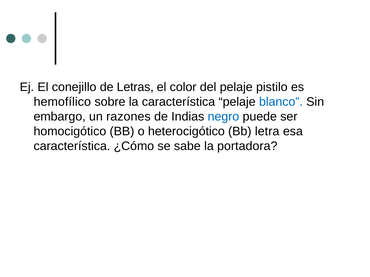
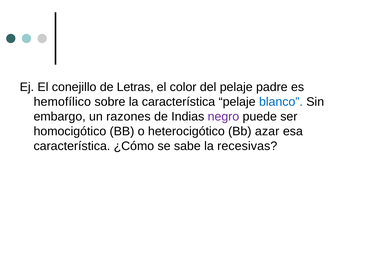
pistilo: pistilo -> padre
negro colour: blue -> purple
letra: letra -> azar
portadora: portadora -> recesivas
